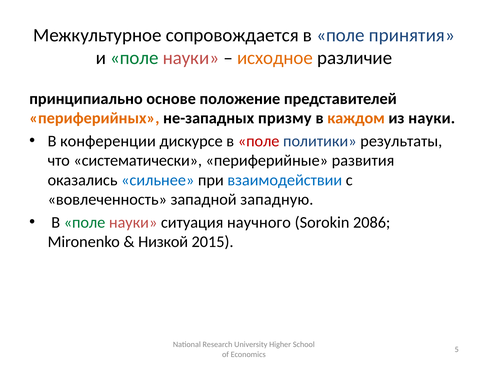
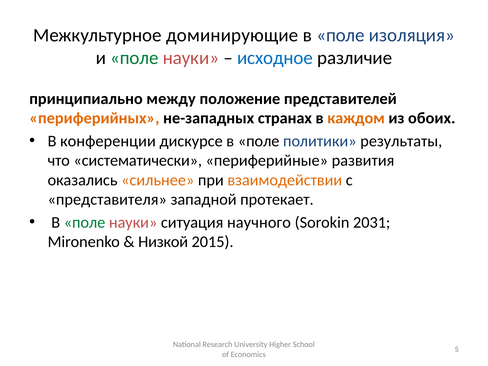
сопровождается: сопровождается -> доминирующие
принятия: принятия -> изоляция
исходное colour: orange -> blue
основе: основе -> между
призму: призму -> странах
из науки: науки -> обоих
поле at (259, 141) colour: red -> black
сильнее colour: blue -> orange
взаимодействии colour: blue -> orange
вовлеченность: вовлеченность -> представителя
западную: западную -> протекает
2086: 2086 -> 2031
